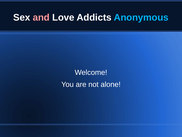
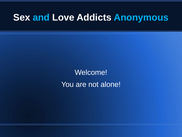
and colour: pink -> light blue
